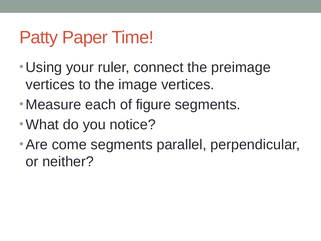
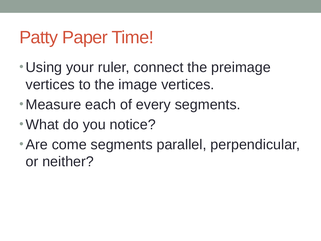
figure: figure -> every
